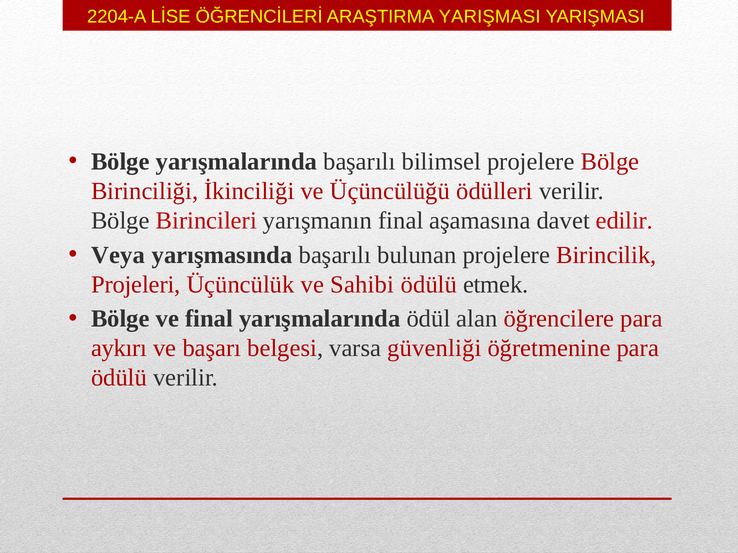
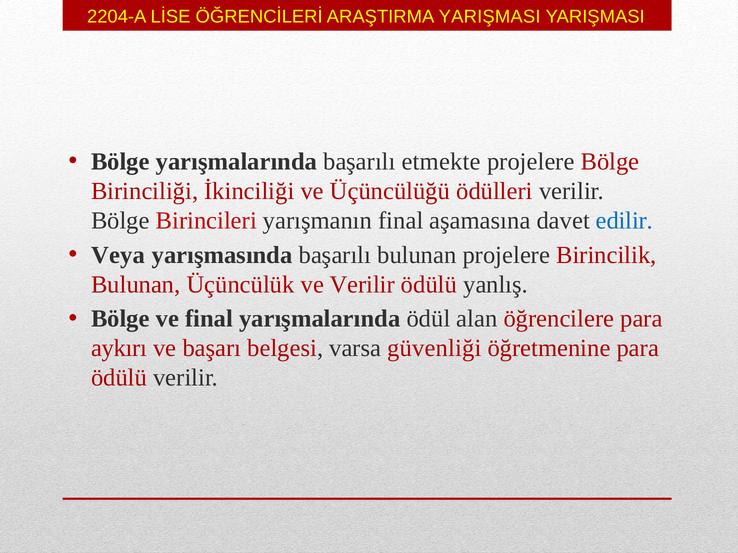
bilimsel: bilimsel -> etmekte
edilir colour: red -> blue
Projeleri at (136, 285): Projeleri -> Bulunan
ve Sahibi: Sahibi -> Verilir
etmek: etmek -> yanlış
